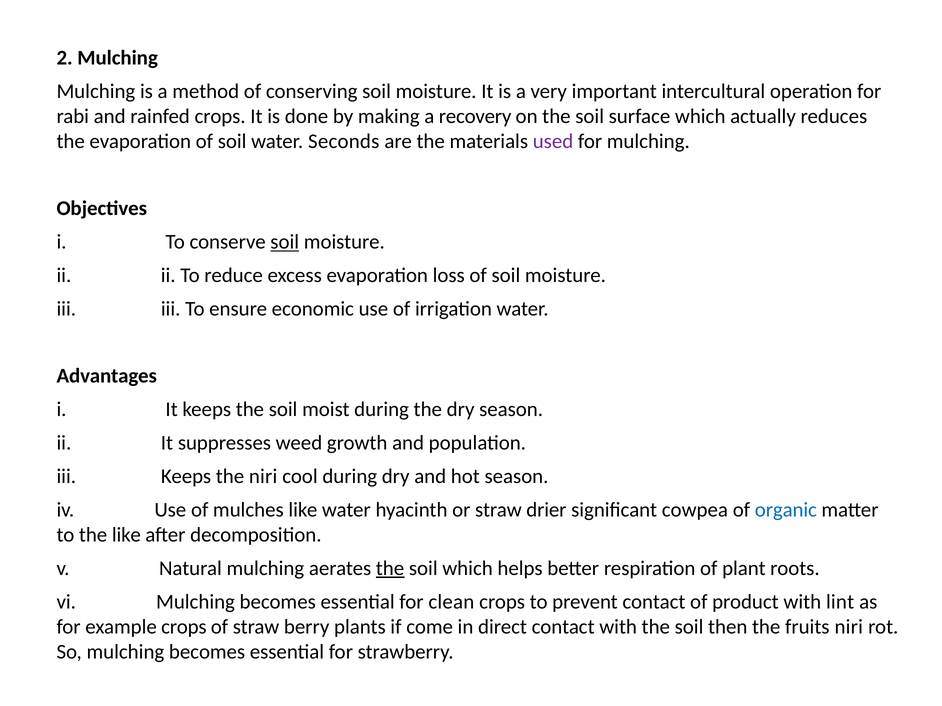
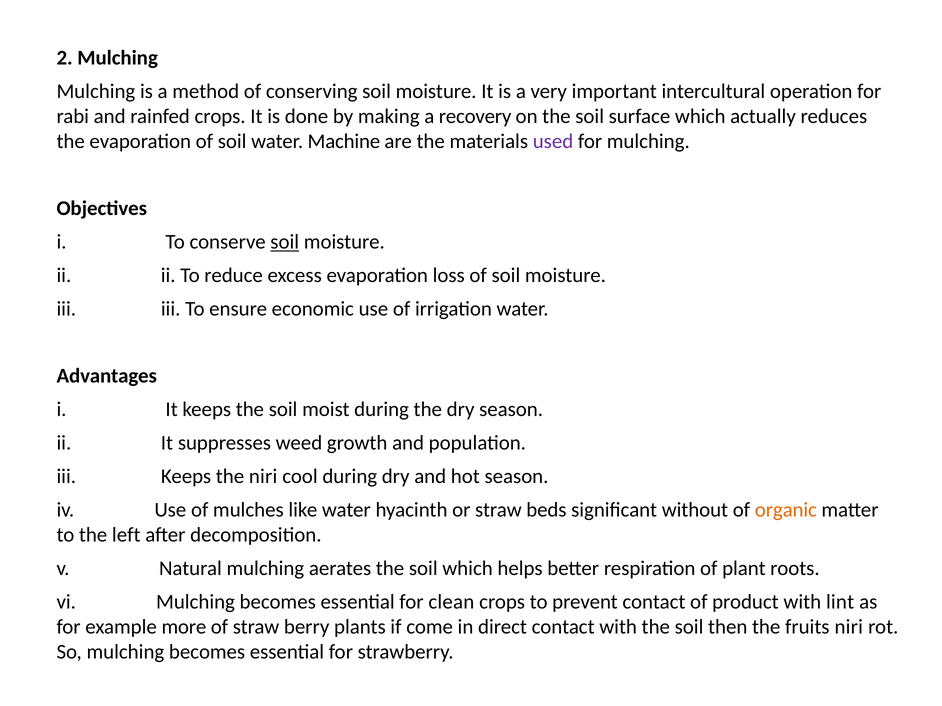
Seconds: Seconds -> Machine
drier: drier -> beds
cowpea: cowpea -> without
organic colour: blue -> orange
the like: like -> left
the at (390, 569) underline: present -> none
example crops: crops -> more
